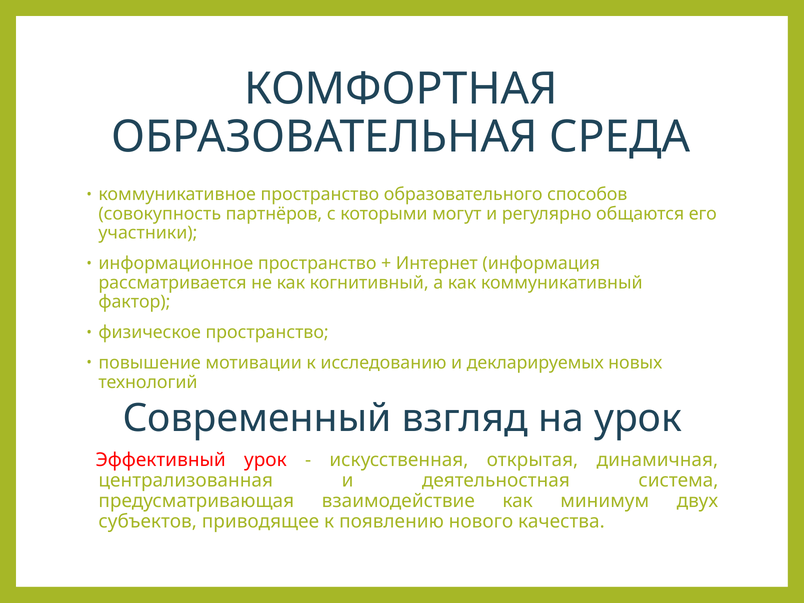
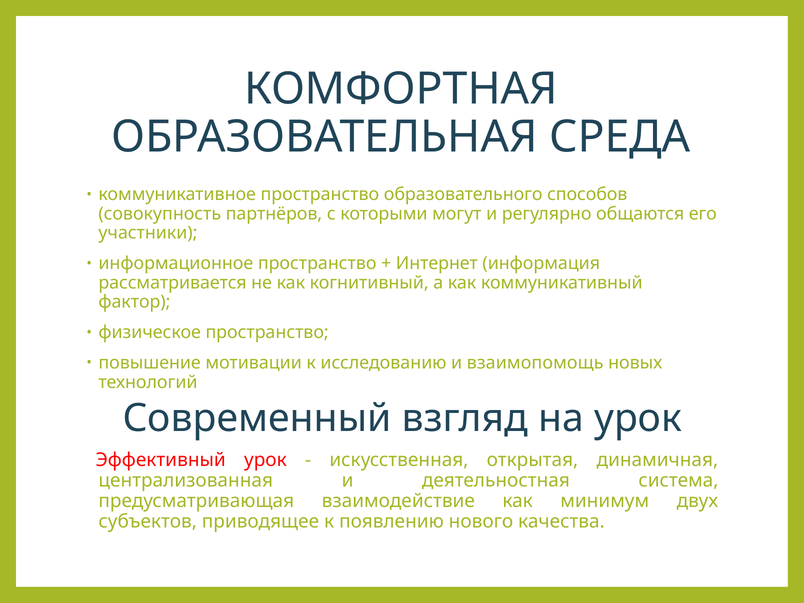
декларируемых: декларируемых -> взаимопомощь
